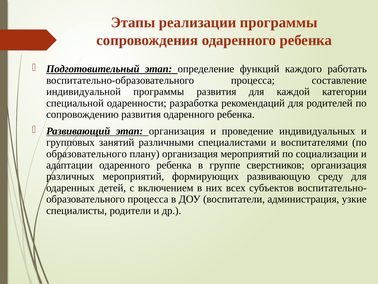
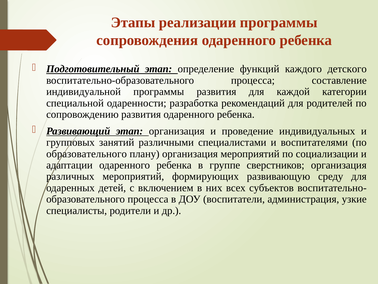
работать: работать -> детского
